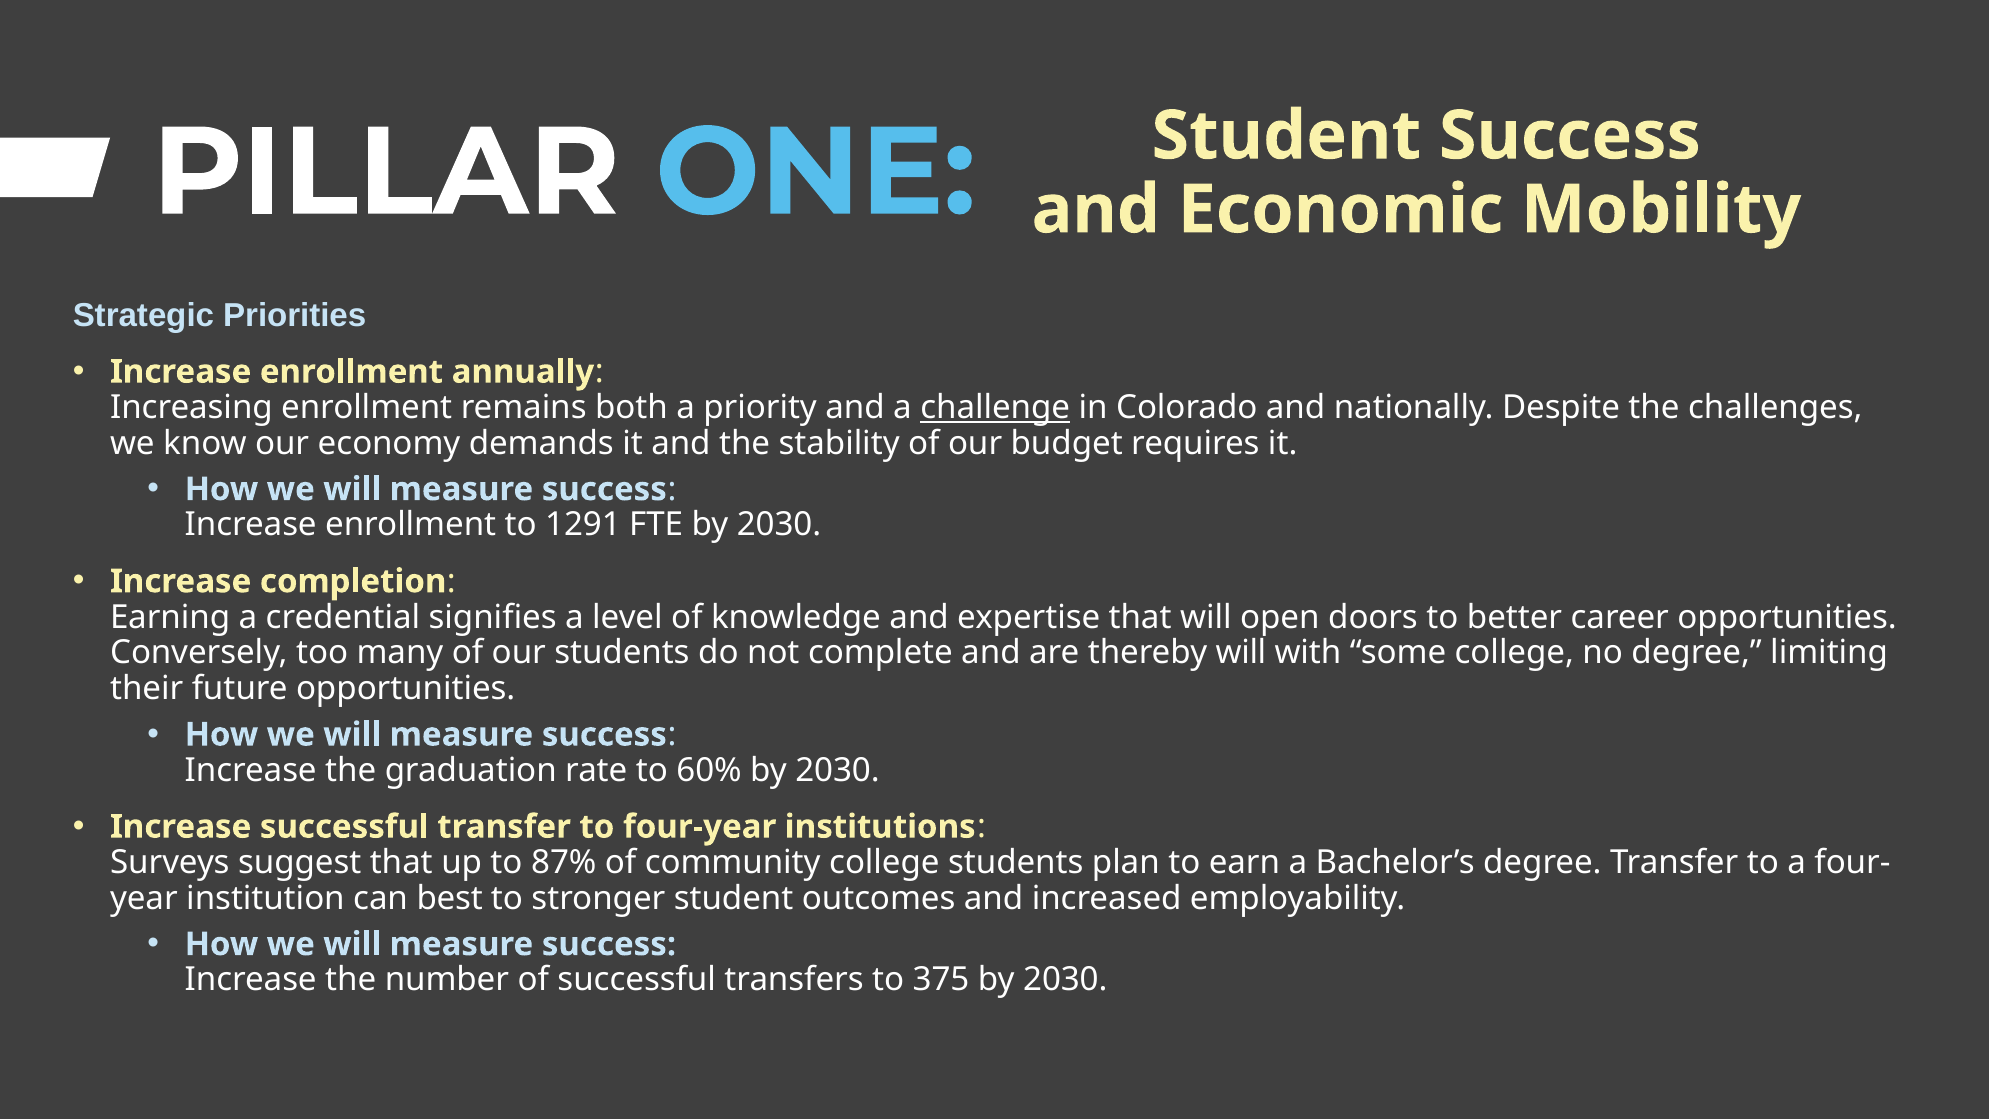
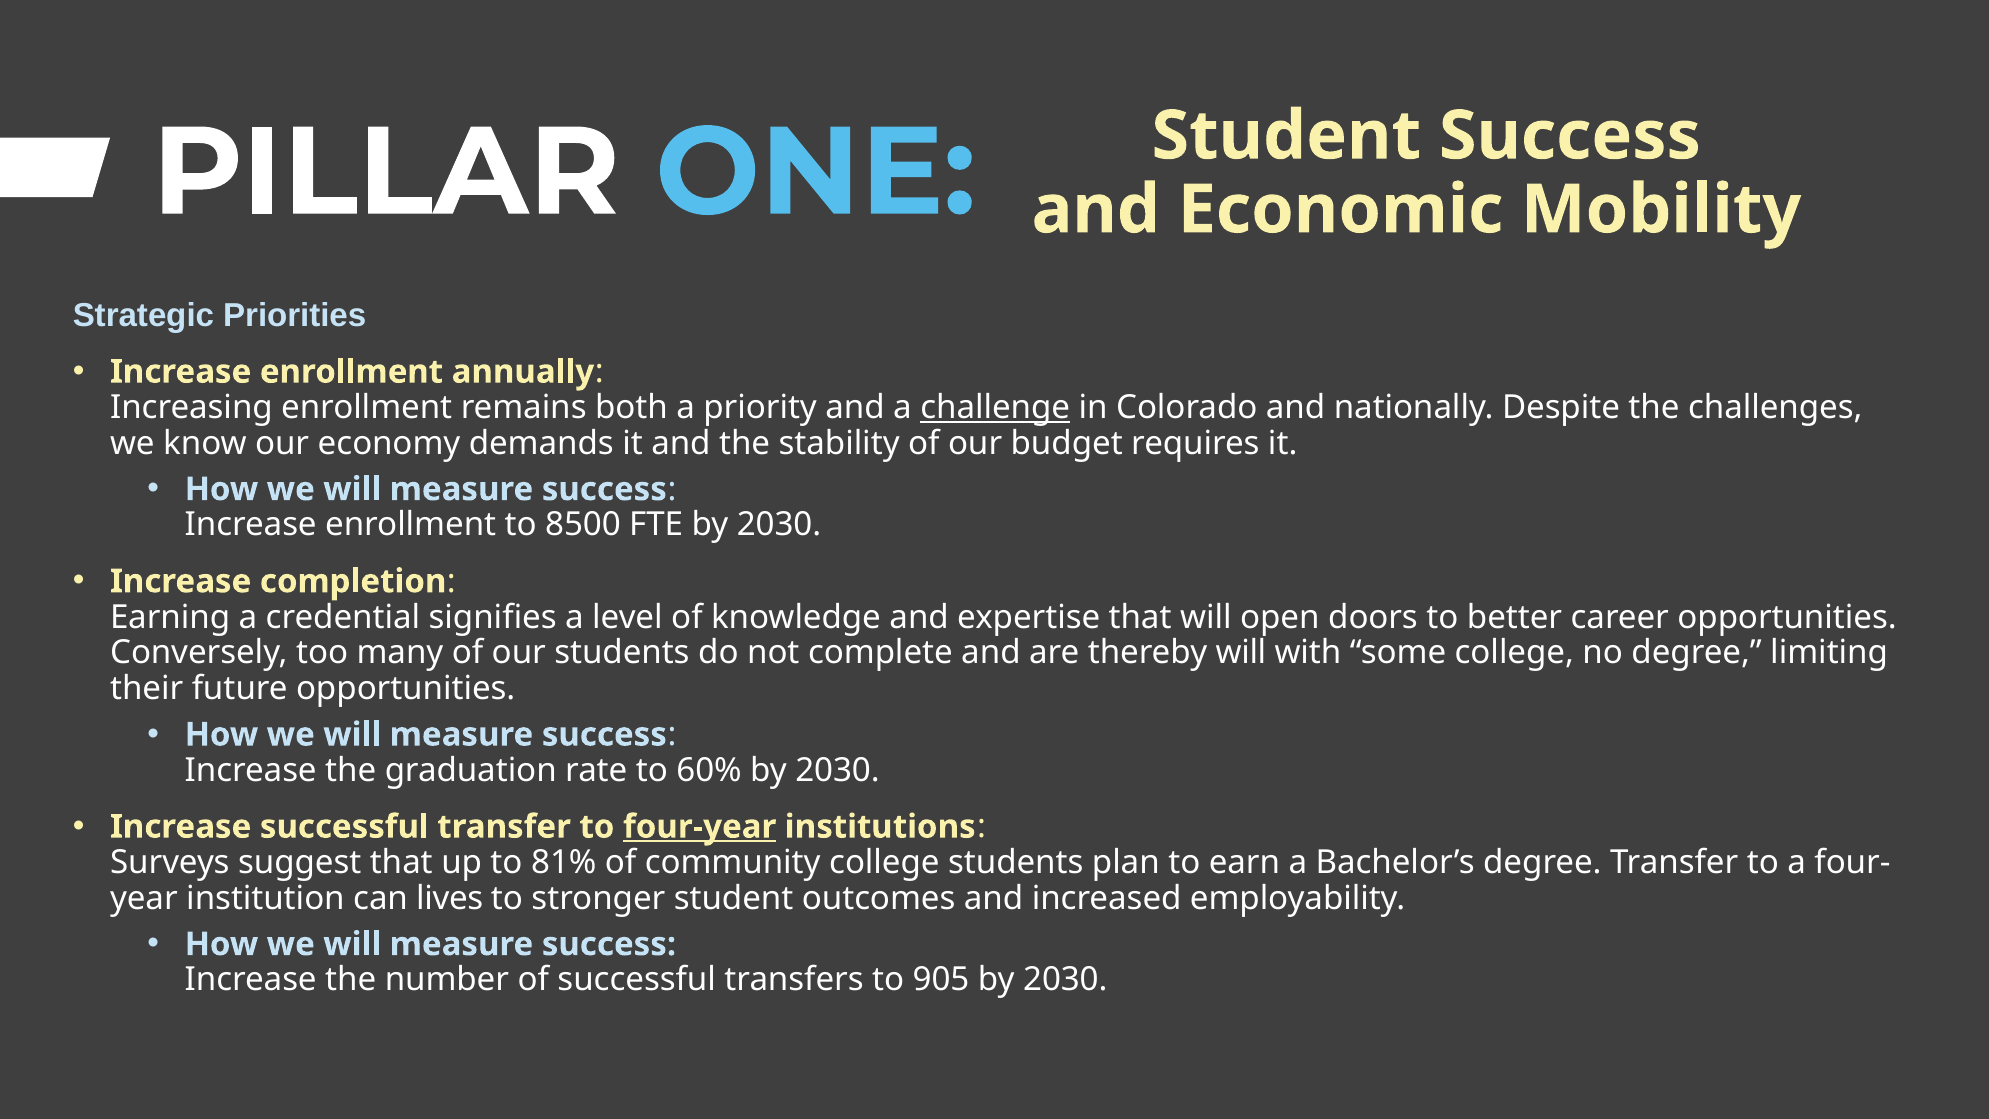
1291: 1291 -> 8500
four-year underline: none -> present
87%: 87% -> 81%
best: best -> lives
375: 375 -> 905
